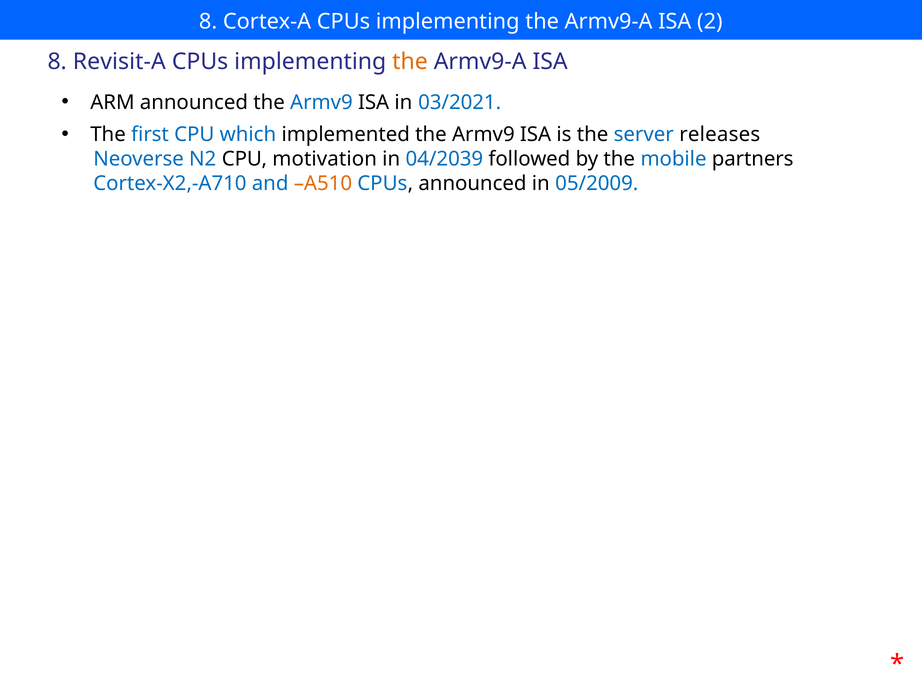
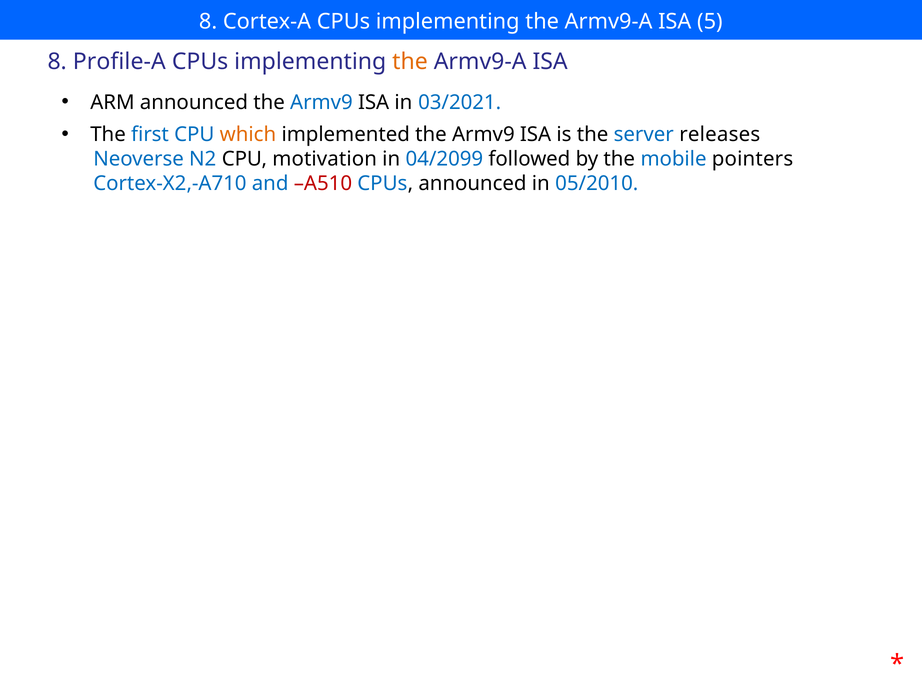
2: 2 -> 5
Revisit-A: Revisit-A -> Profile-A
which colour: blue -> orange
04/2039: 04/2039 -> 04/2099
partners: partners -> pointers
A510 colour: orange -> red
05/2009: 05/2009 -> 05/2010
